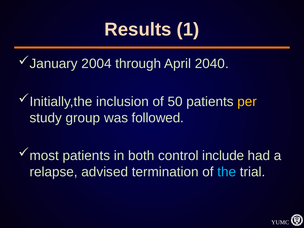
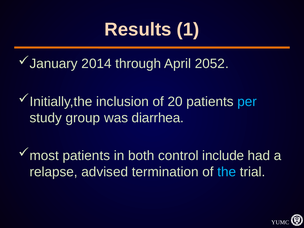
2004: 2004 -> 2014
2040: 2040 -> 2052
50: 50 -> 20
per colour: yellow -> light blue
followed: followed -> diarrhea
